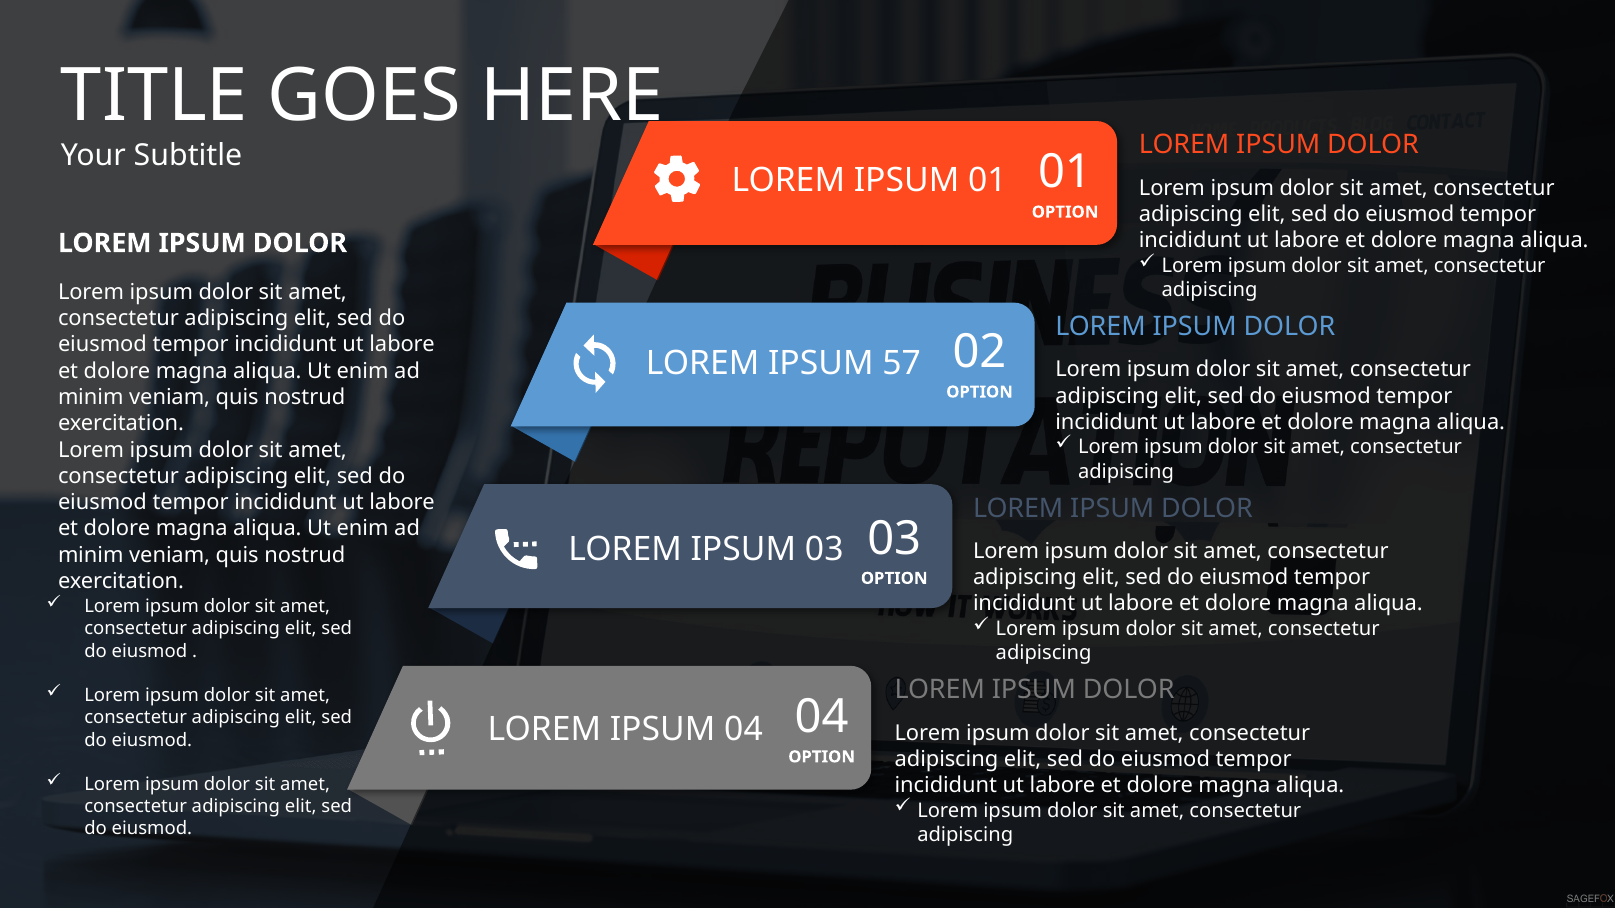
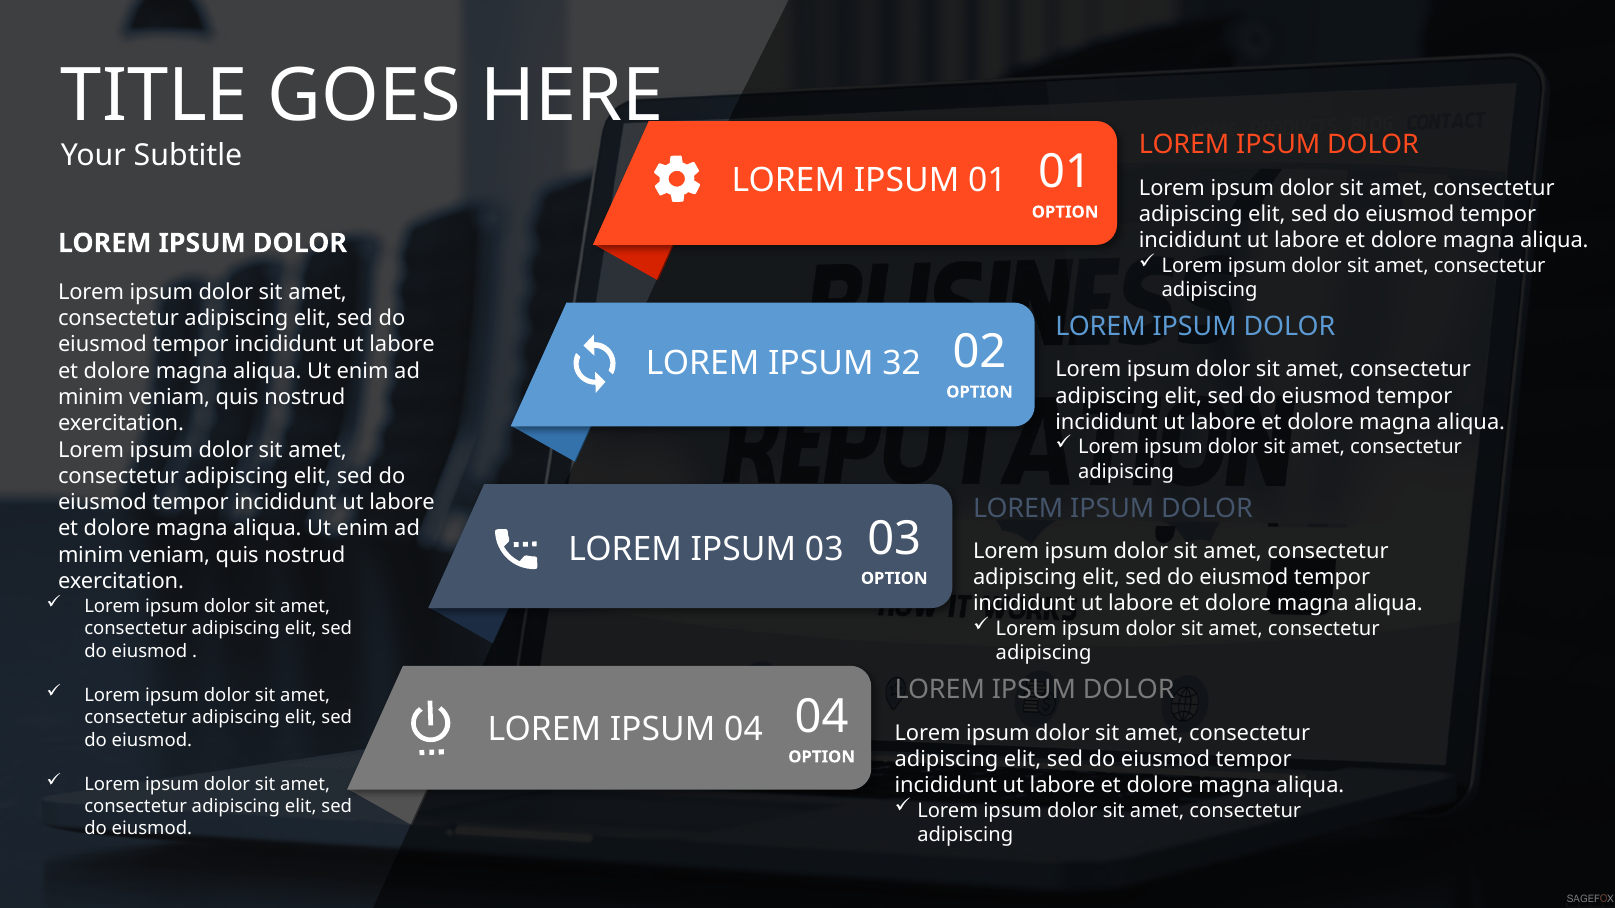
57: 57 -> 32
